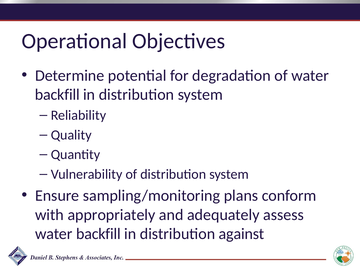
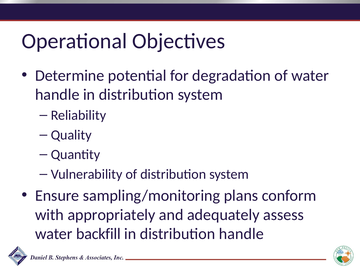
backfill at (57, 95): backfill -> handle
distribution against: against -> handle
